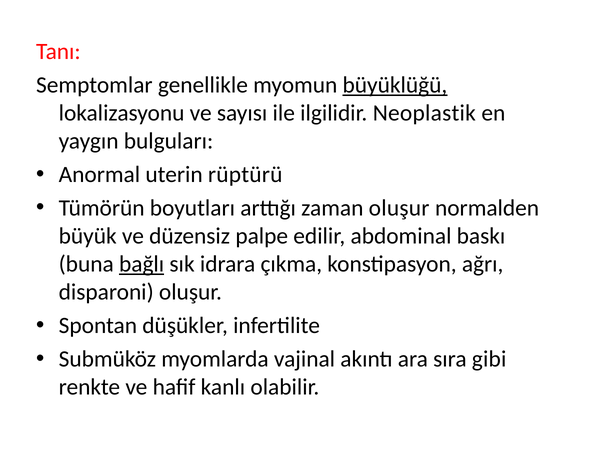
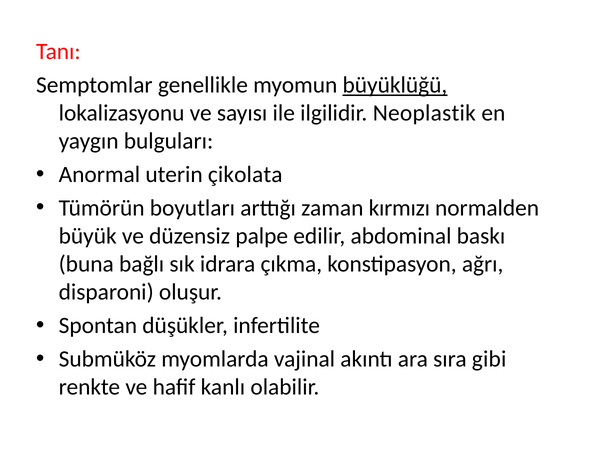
rüptürü: rüptürü -> çikolata
zaman oluşur: oluşur -> kırmızı
bağlı underline: present -> none
